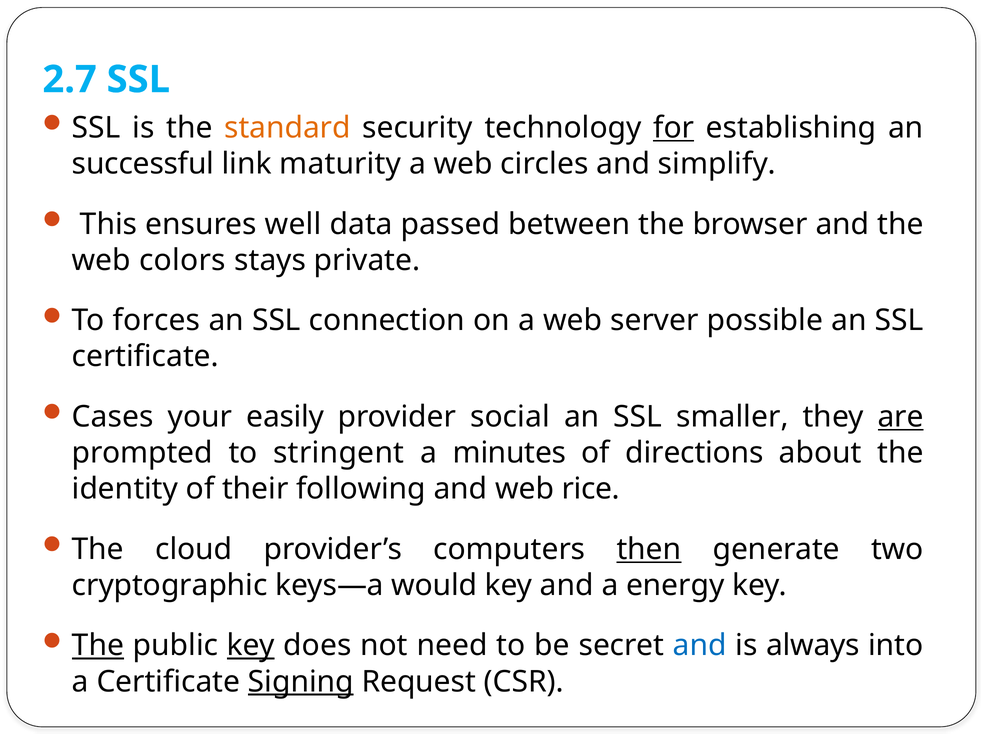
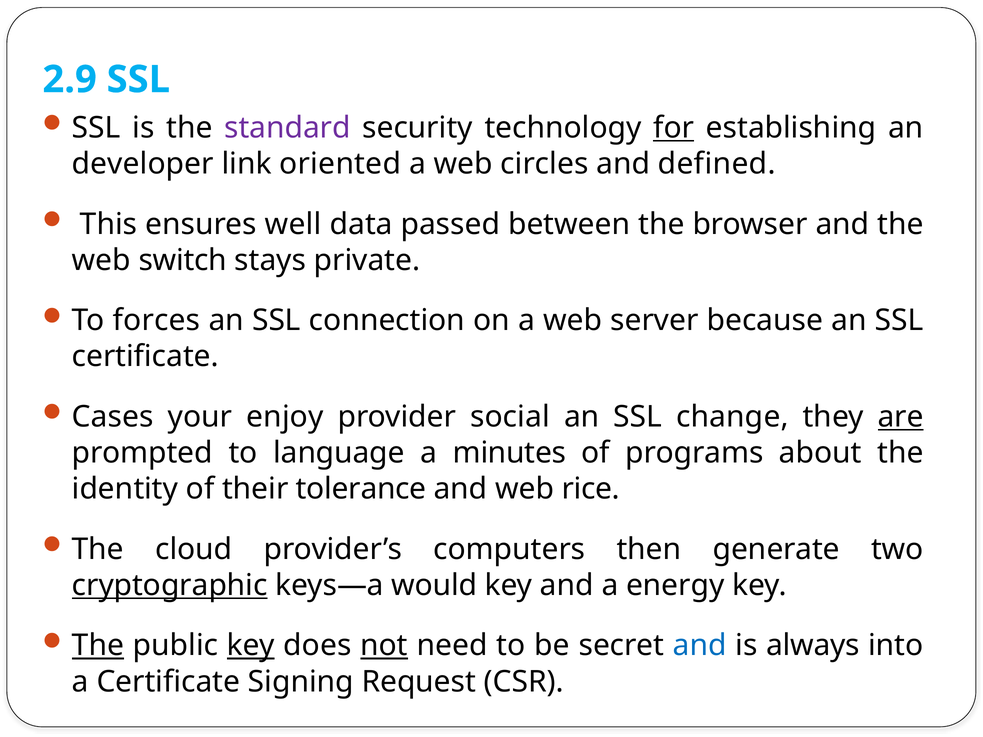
2.7: 2.7 -> 2.9
standard colour: orange -> purple
successful: successful -> developer
maturity: maturity -> oriented
simplify: simplify -> defined
colors: colors -> switch
possible: possible -> because
easily: easily -> enjoy
smaller: smaller -> change
stringent: stringent -> language
directions: directions -> programs
following: following -> tolerance
then underline: present -> none
cryptographic underline: none -> present
not underline: none -> present
Signing underline: present -> none
